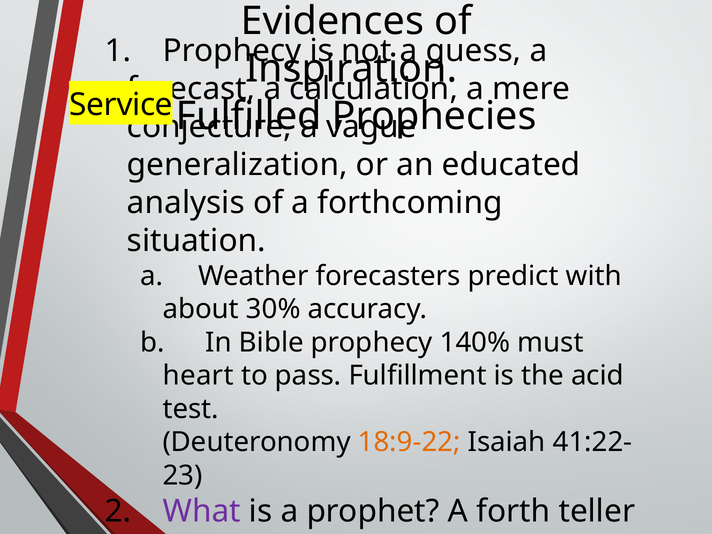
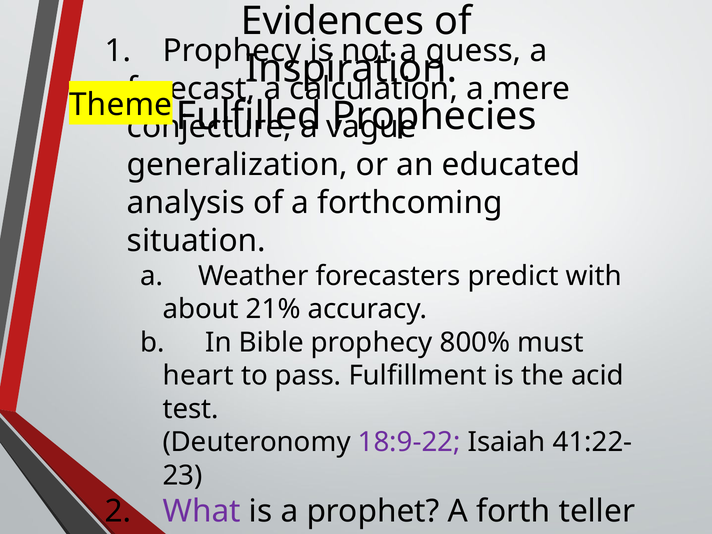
Service: Service -> Theme
30%: 30% -> 21%
140%: 140% -> 800%
18:9-22 colour: orange -> purple
